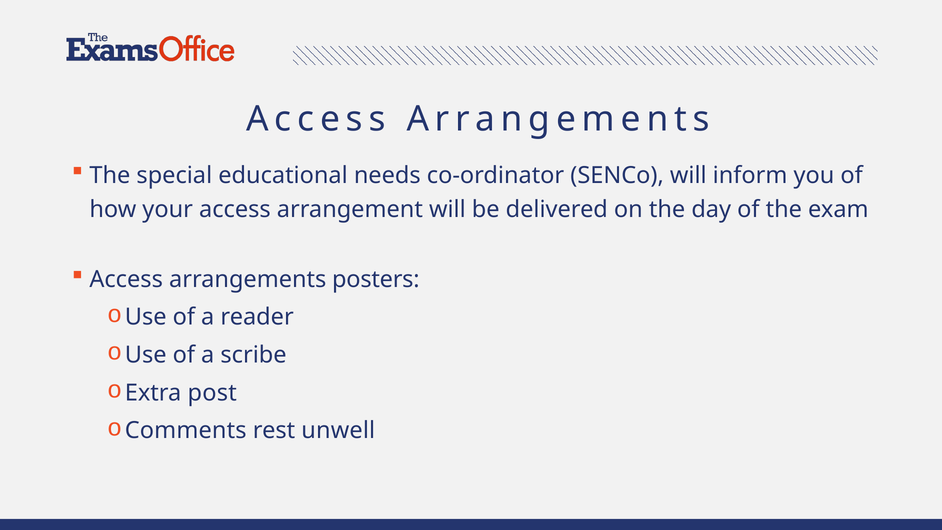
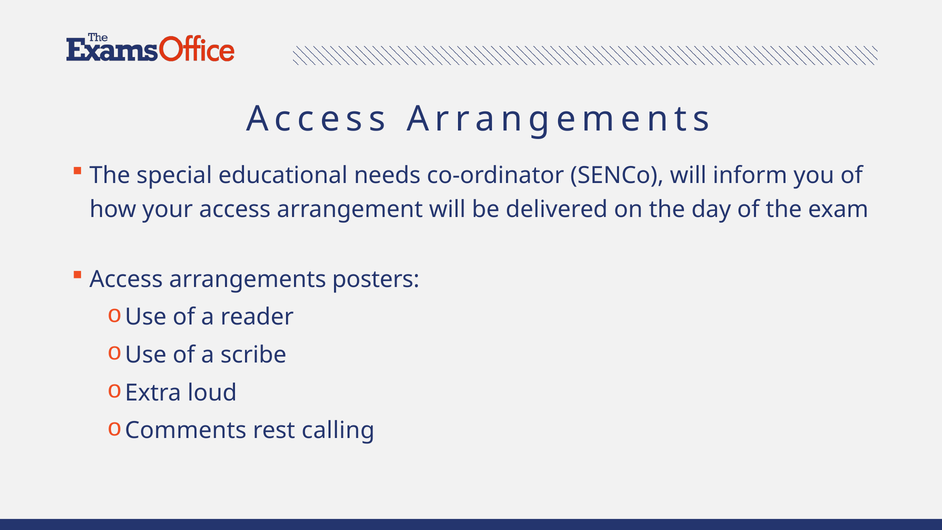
post: post -> loud
unwell: unwell -> calling
